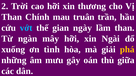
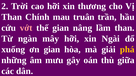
vớt colour: light blue -> pink
ngày: ngày -> nâng
ơn tình: tình -> gian
